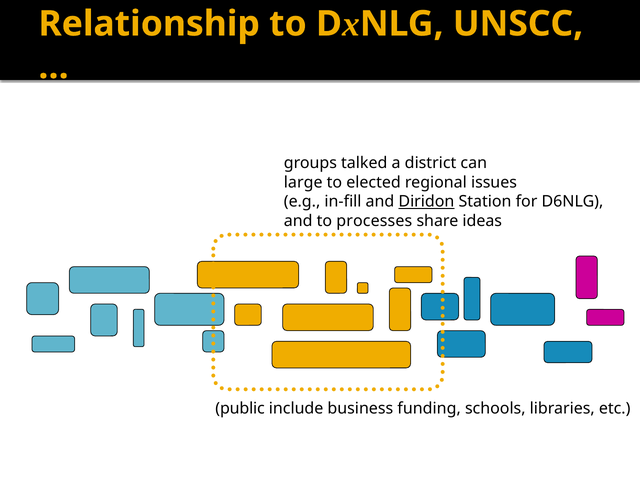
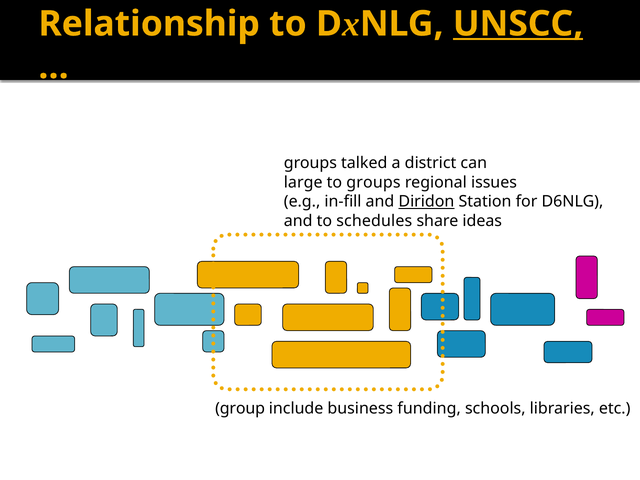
UNSCC underline: none -> present
to elected: elected -> groups
processes: processes -> schedules
public: public -> group
